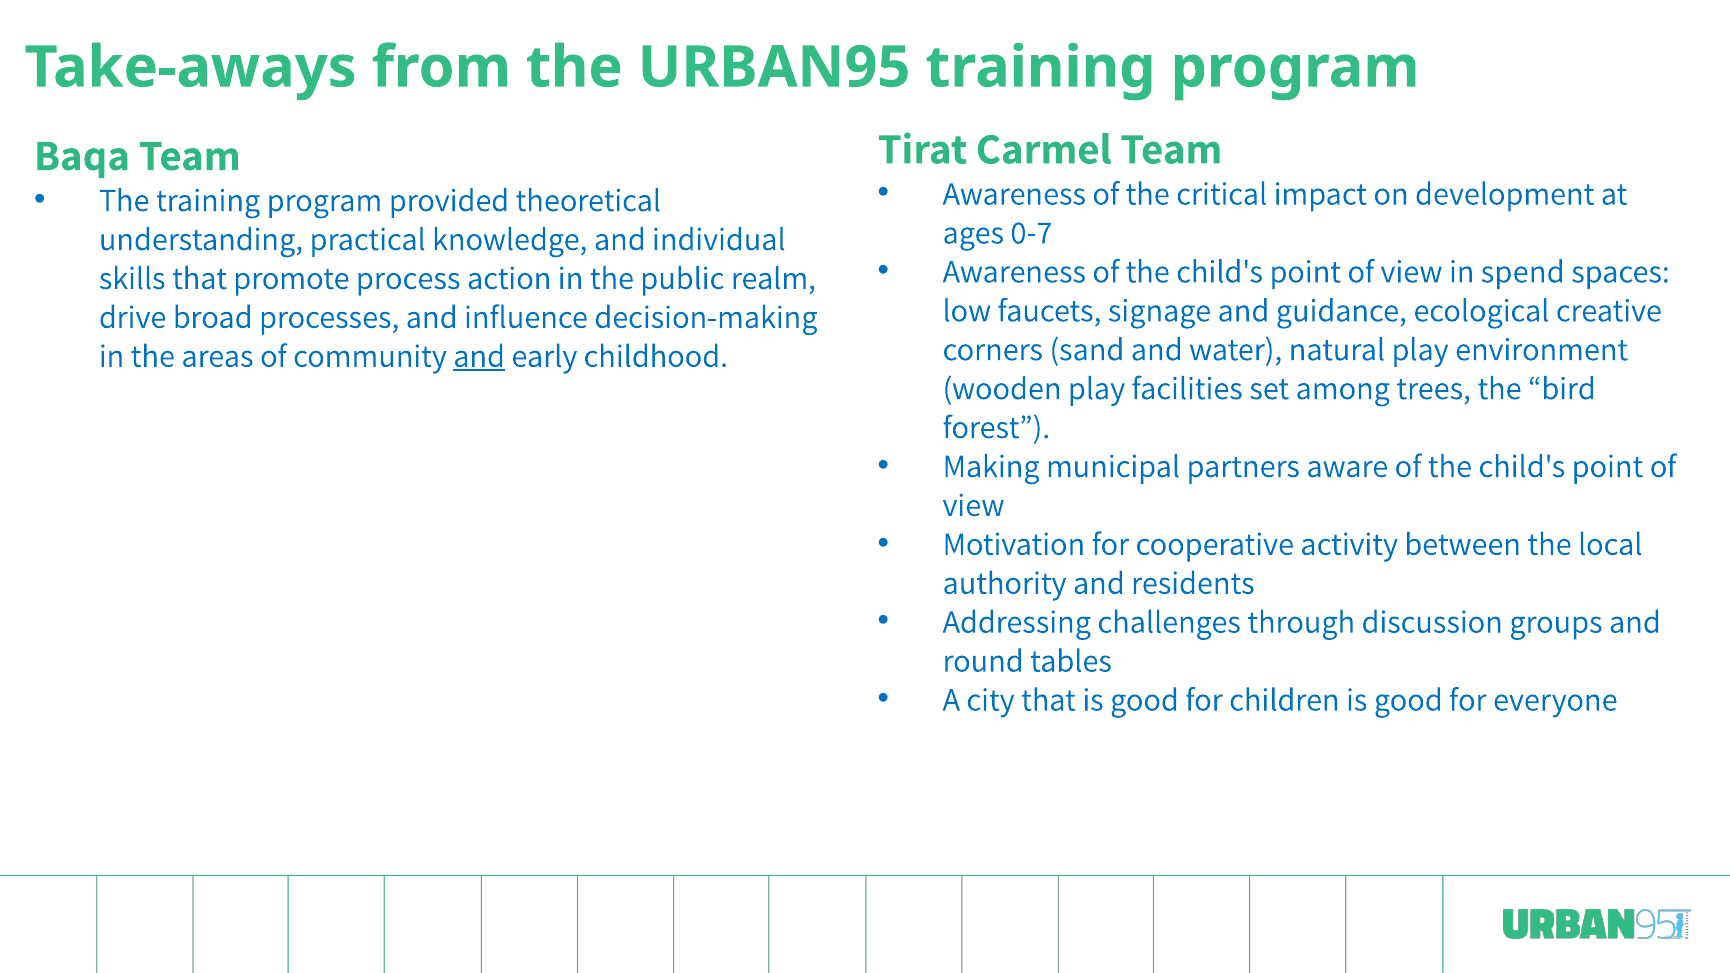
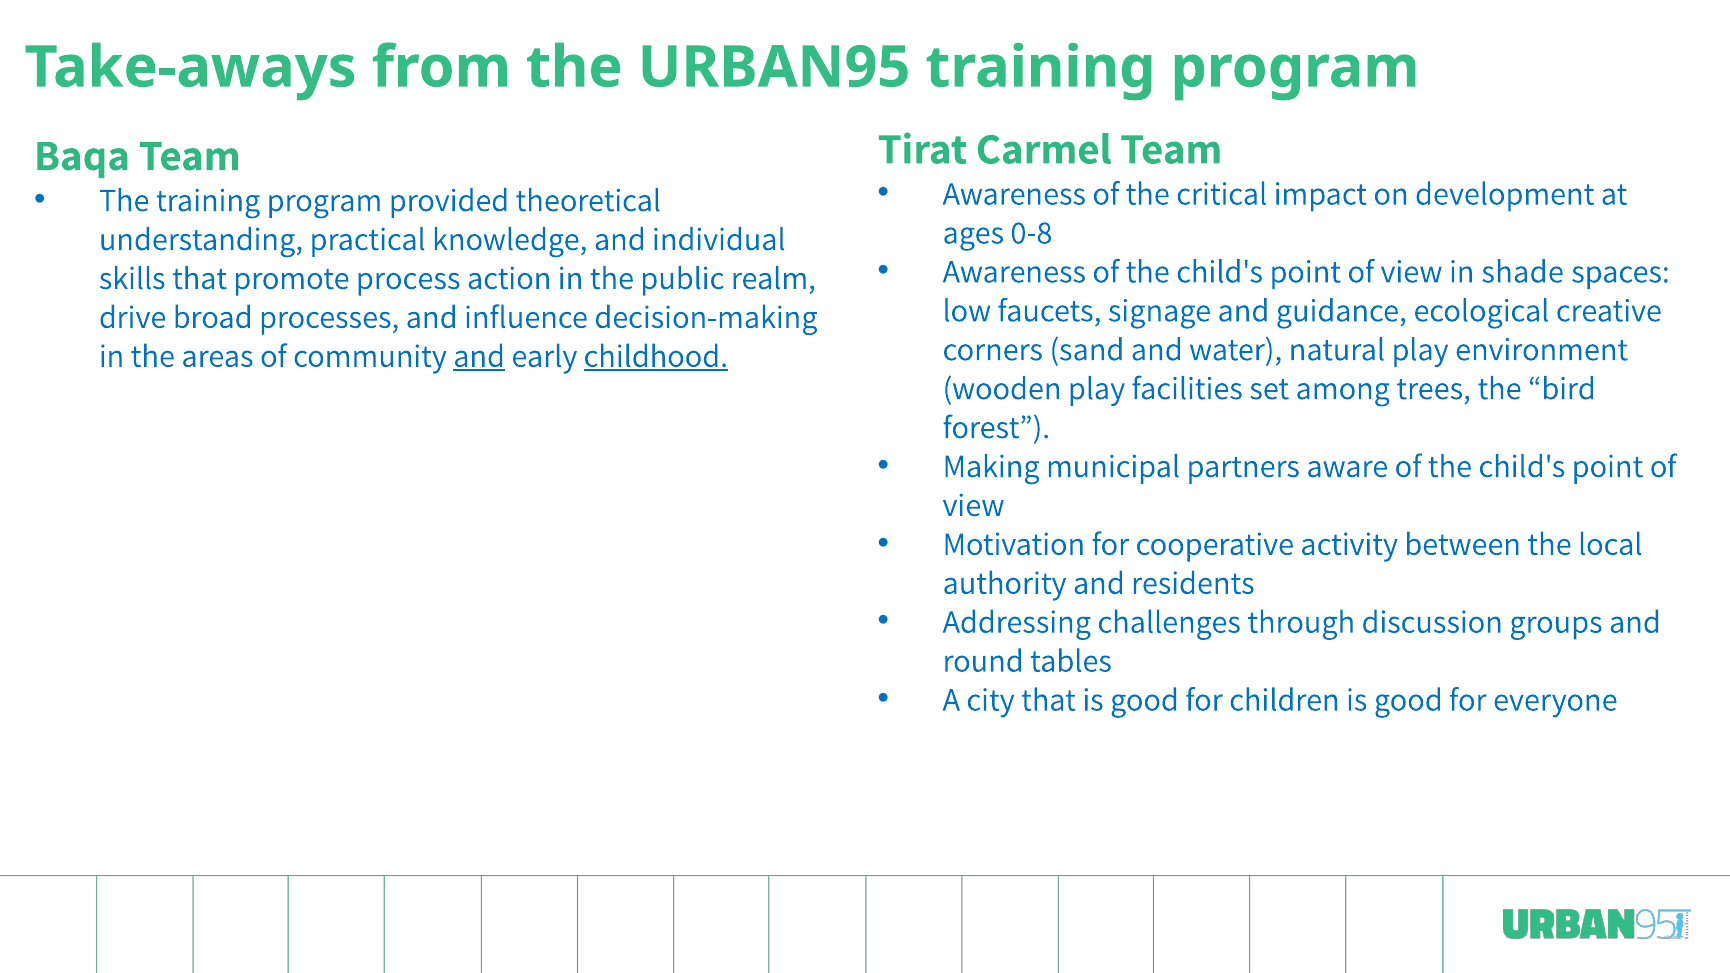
0-7: 0-7 -> 0-8
spend: spend -> shade
childhood underline: none -> present
